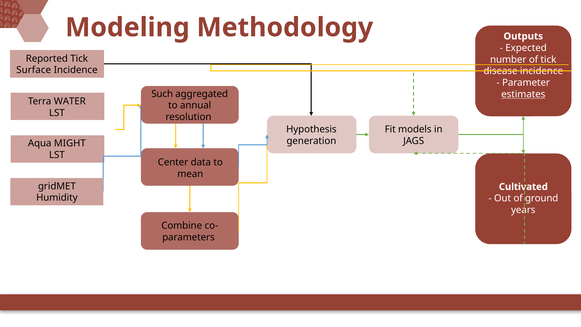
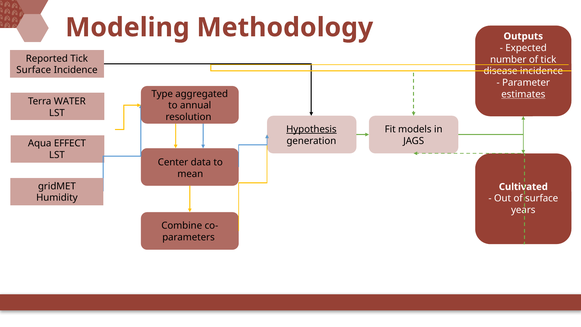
Such: Such -> Type
Hypothesis underline: none -> present
MIGHT: MIGHT -> EFFECT
of ground: ground -> surface
